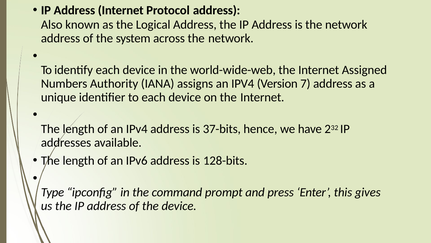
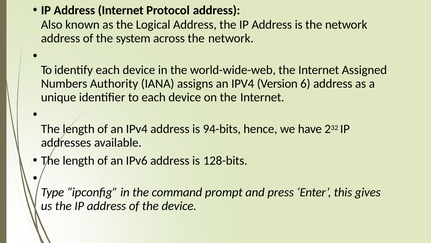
7: 7 -> 6
37-bits: 37-bits -> 94-bits
